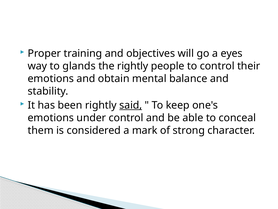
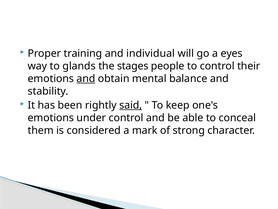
objectives: objectives -> individual
the rightly: rightly -> stages
and at (86, 78) underline: none -> present
